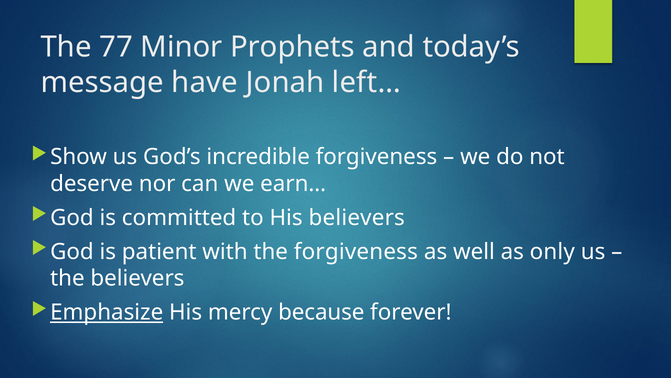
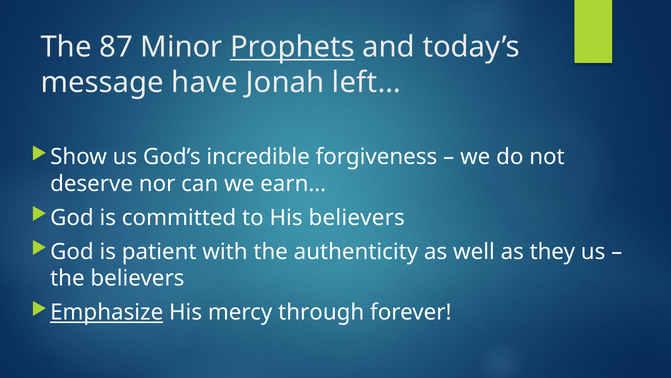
77: 77 -> 87
Prophets underline: none -> present
the forgiveness: forgiveness -> authenticity
only: only -> they
because: because -> through
